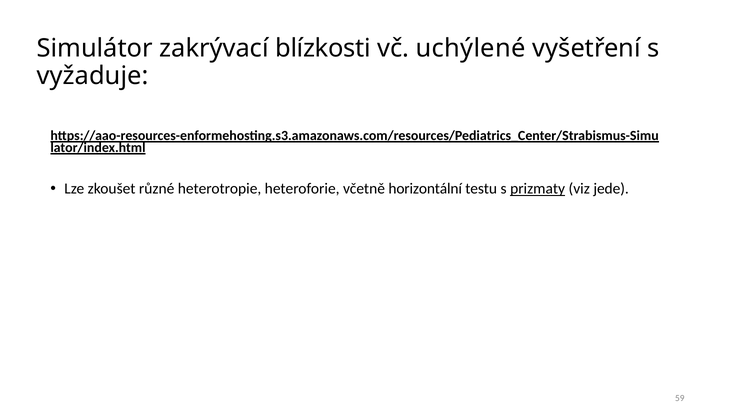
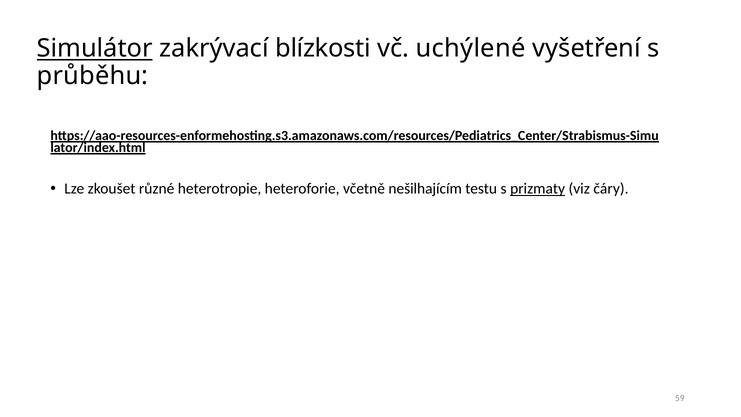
Simulátor underline: none -> present
vyžaduje: vyžaduje -> průběhu
horizontální: horizontální -> nešilhajícím
jede: jede -> čáry
